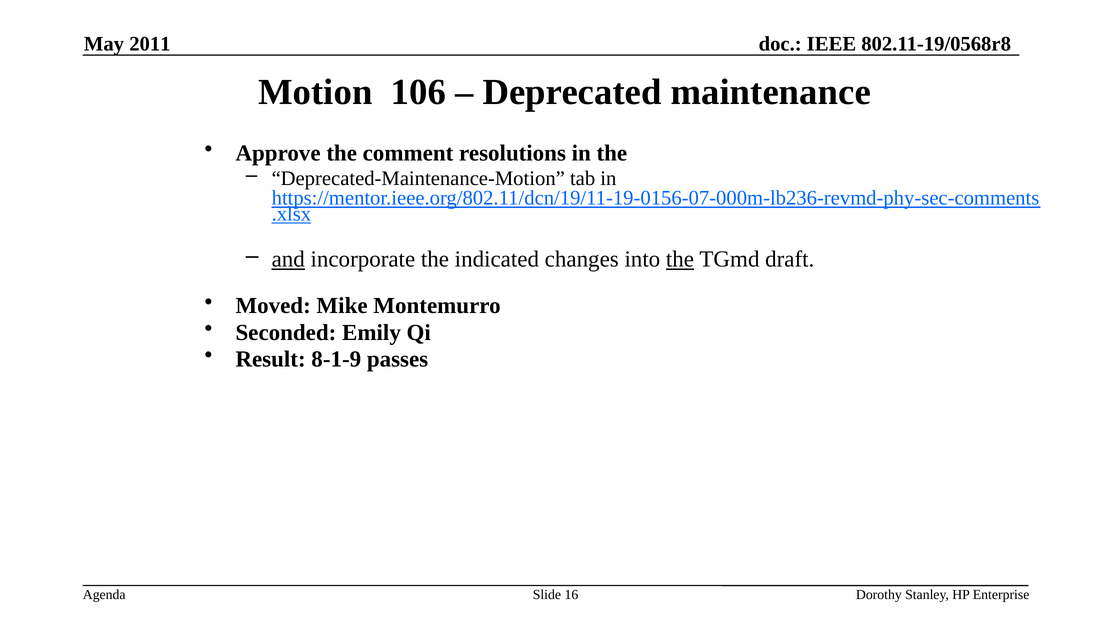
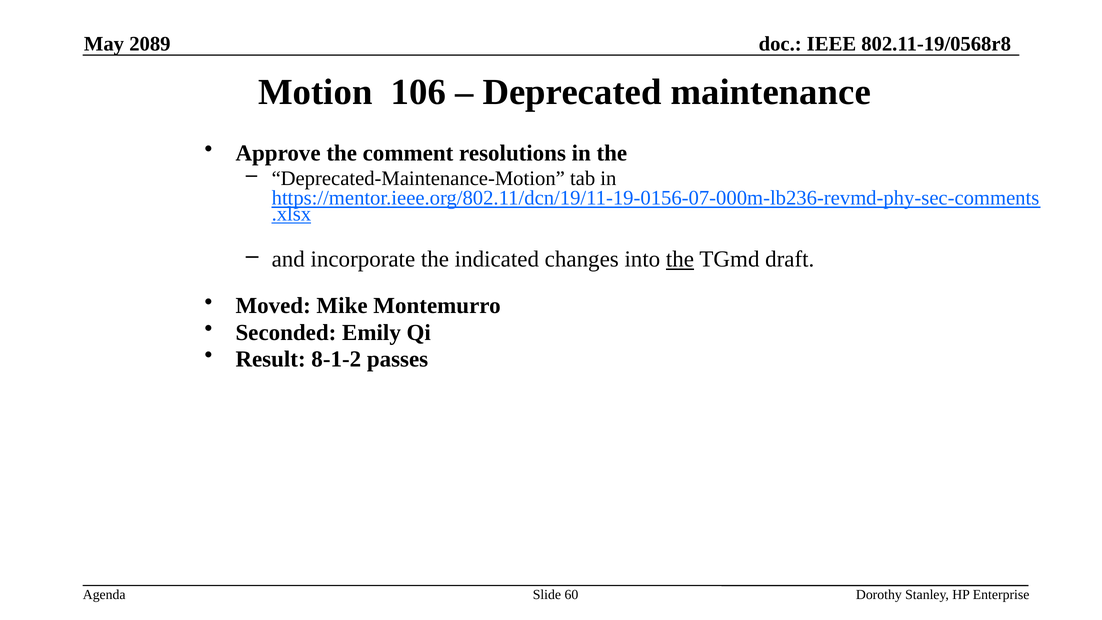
2011: 2011 -> 2089
and underline: present -> none
8-1-9: 8-1-9 -> 8-1-2
16: 16 -> 60
